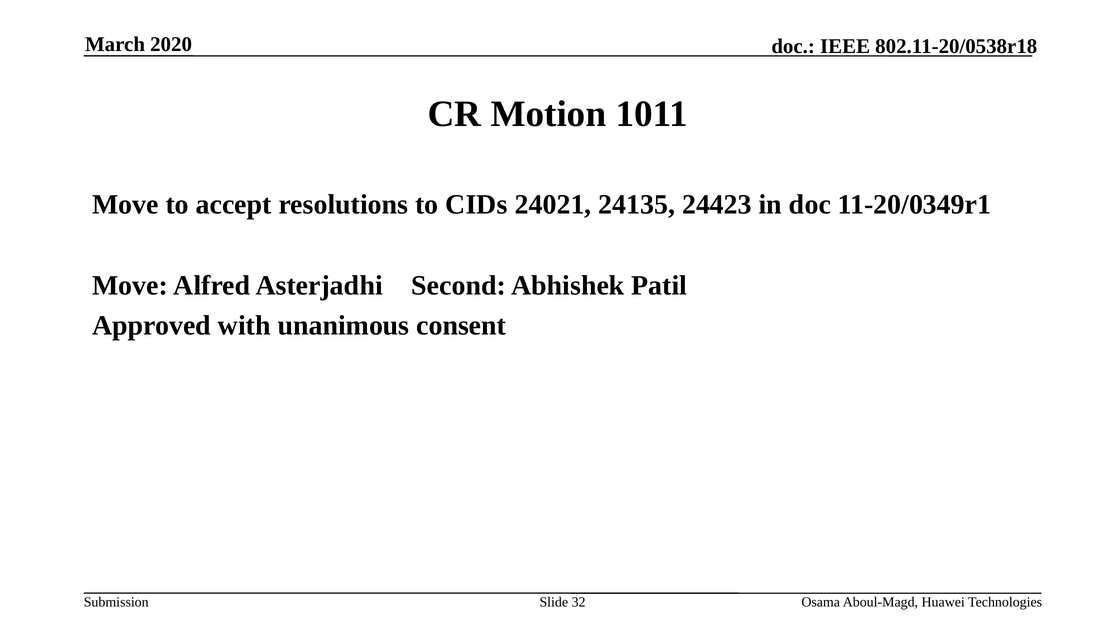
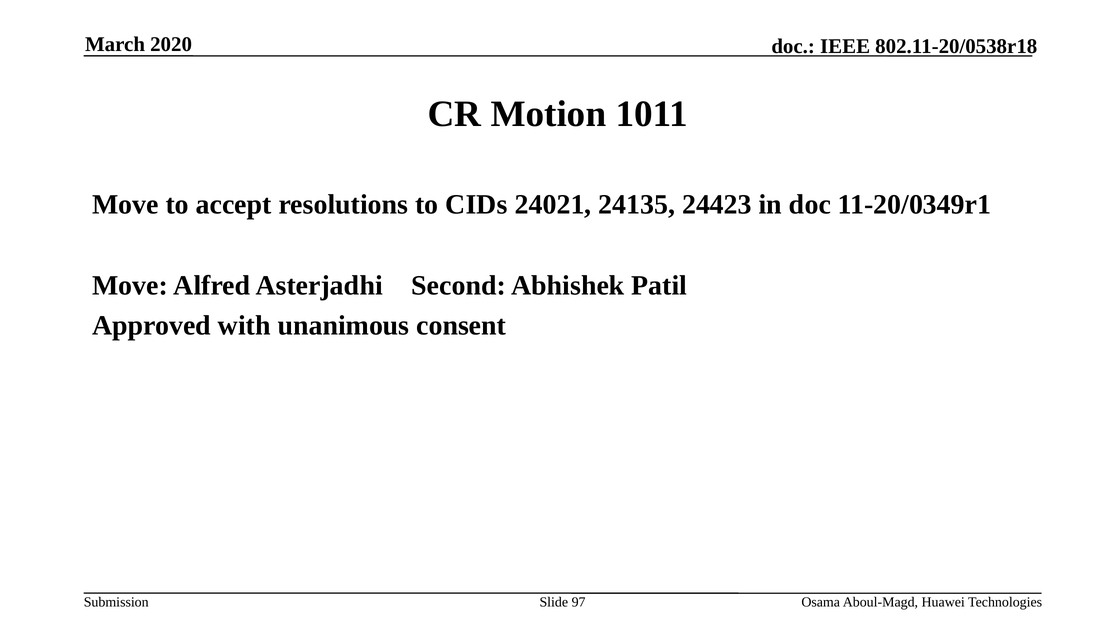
32: 32 -> 97
